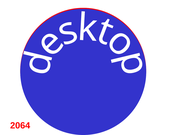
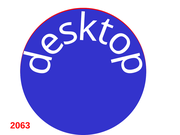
2064: 2064 -> 2063
